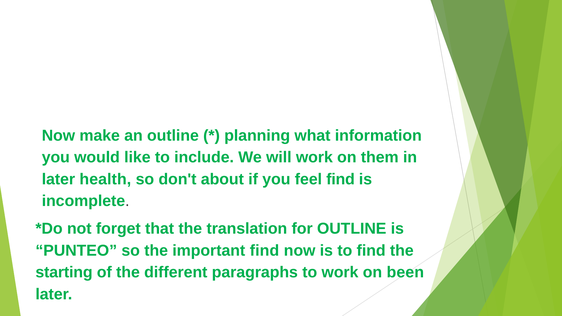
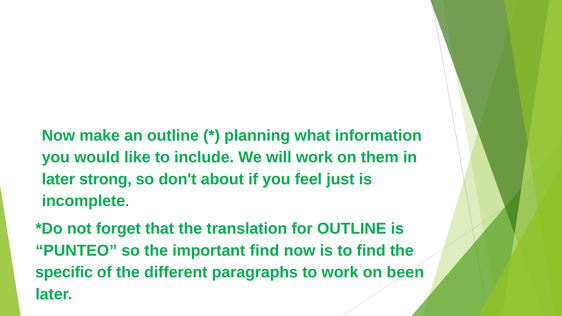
health: health -> strong
feel find: find -> just
starting: starting -> specific
